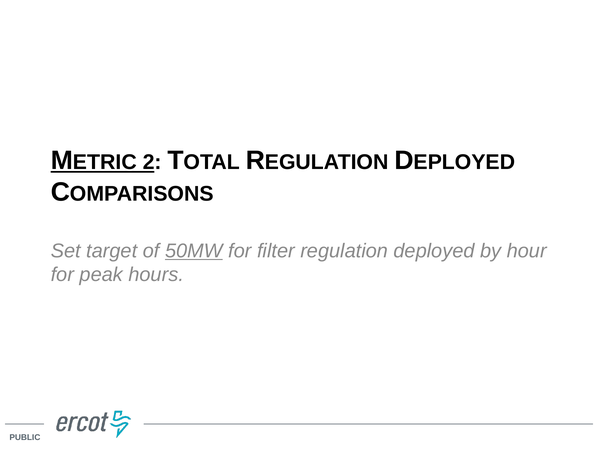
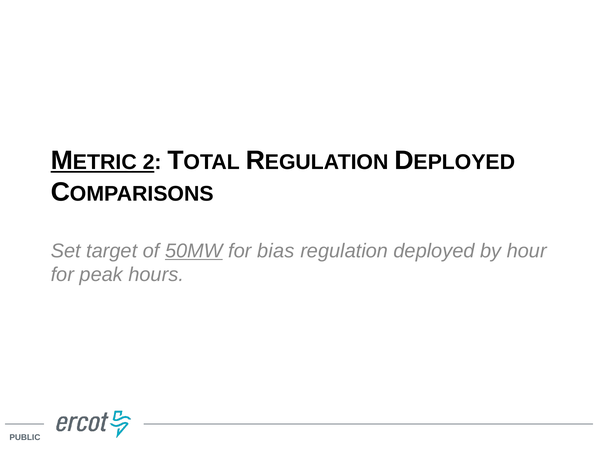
filter: filter -> bias
